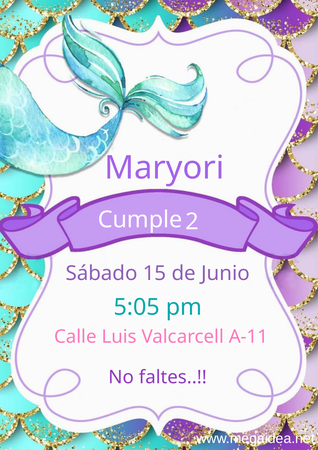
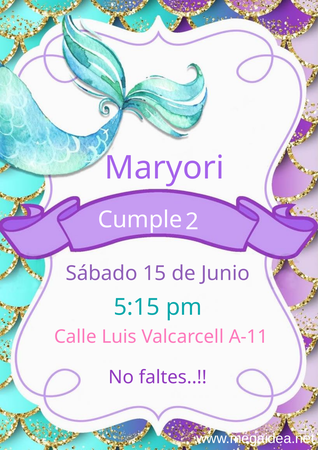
5:05: 5:05 -> 5:15
